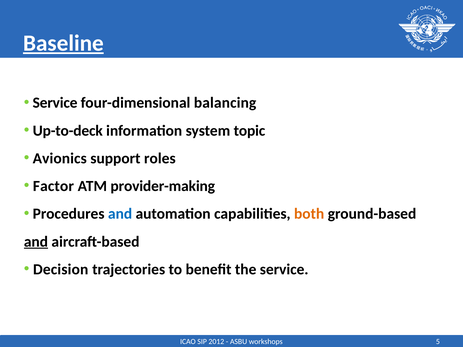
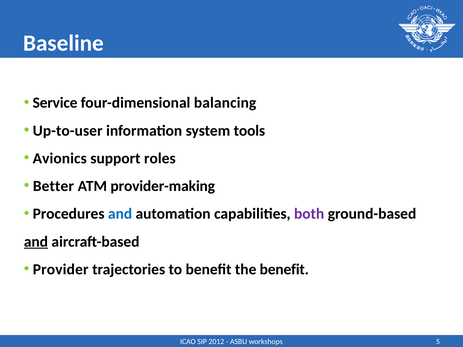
Baseline underline: present -> none
Up-to-deck: Up-to-deck -> Up-to-user
topic: topic -> tools
Factor: Factor -> Better
both colour: orange -> purple
Decision: Decision -> Provider
the service: service -> benefit
